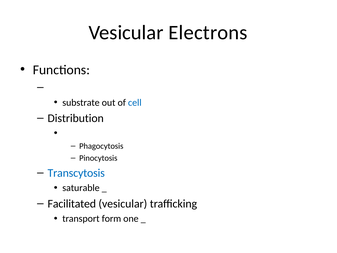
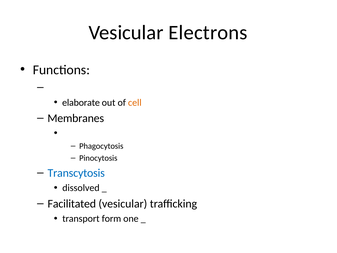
substrate: substrate -> elaborate
cell colour: blue -> orange
Distribution: Distribution -> Membranes
saturable: saturable -> dissolved
